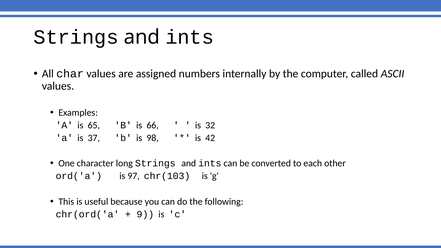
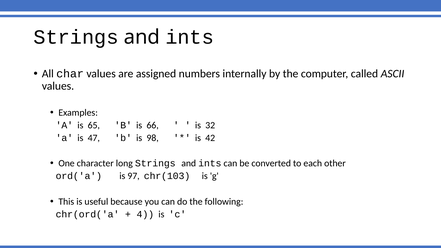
37: 37 -> 47
9: 9 -> 4
